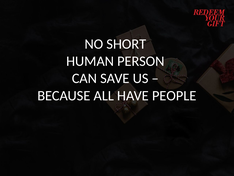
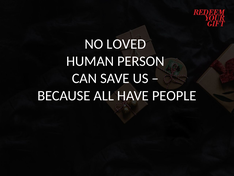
SHORT: SHORT -> LOVED
